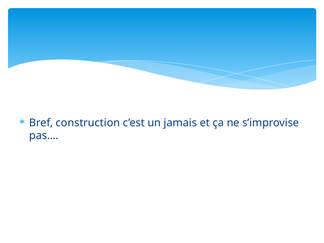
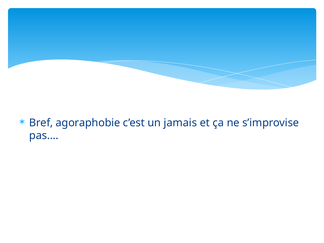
construction: construction -> agoraphobie
